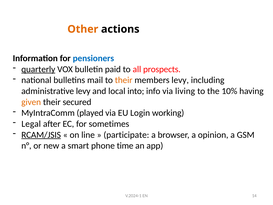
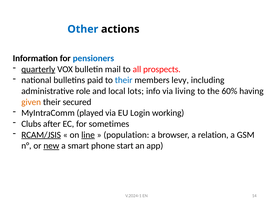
Other colour: orange -> blue
paid: paid -> mail
mail: mail -> paid
their at (124, 80) colour: orange -> blue
administrative levy: levy -> role
into: into -> lots
10%: 10% -> 60%
Legal: Legal -> Clubs
line underline: none -> present
participate: participate -> population
opinion: opinion -> relation
new underline: none -> present
time: time -> start
